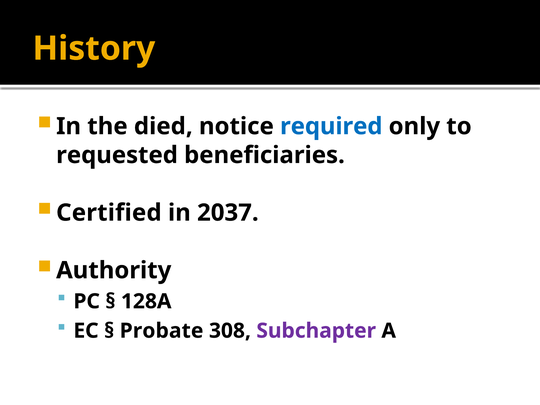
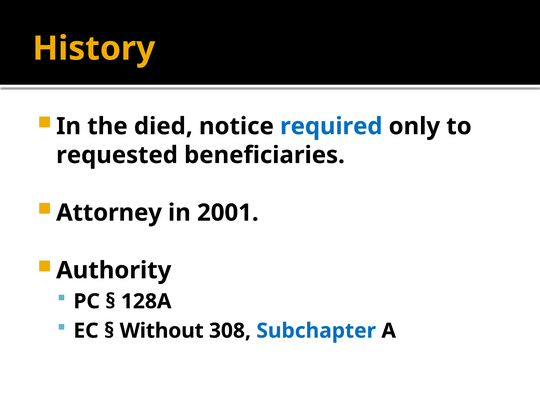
Certified: Certified -> Attorney
2037: 2037 -> 2001
Probate: Probate -> Without
Subchapter colour: purple -> blue
